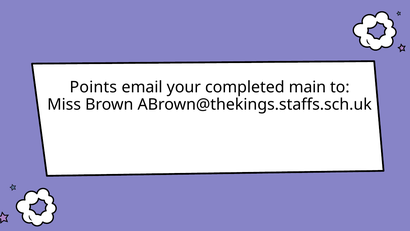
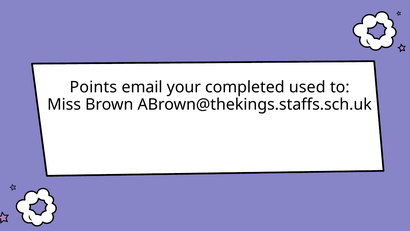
main: main -> used
